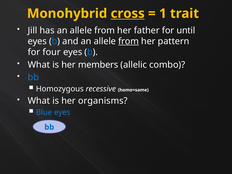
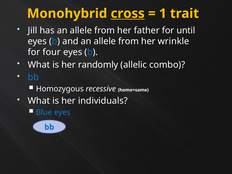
from at (129, 41) underline: present -> none
pattern: pattern -> wrinkle
members: members -> randomly
organisms: organisms -> individuals
